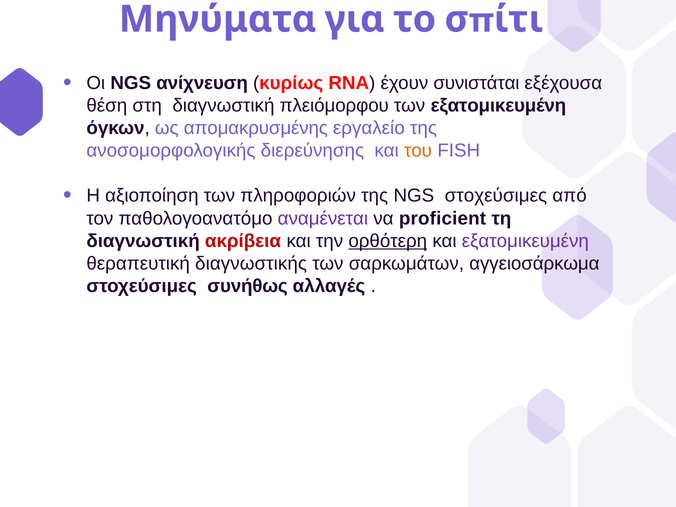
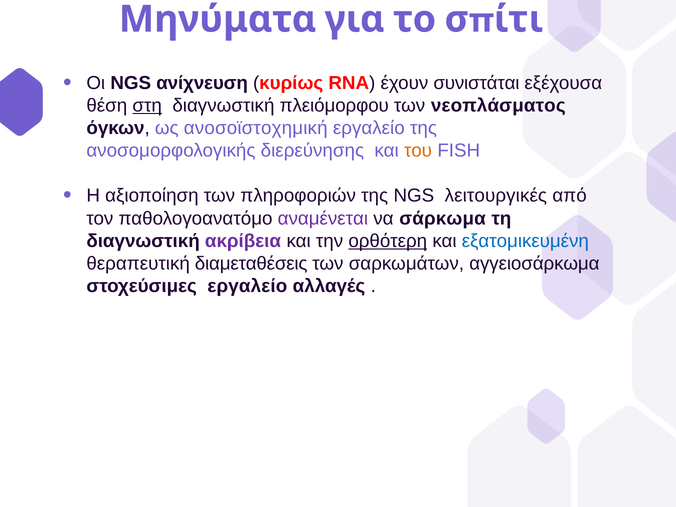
στη underline: none -> present
των εξατομικευμένη: εξατομικευμένη -> νεοπλάσματος
απομακρυσμένης: απομακρυσμένης -> ανοσοϊστοχημική
NGS στοχεύσιμες: στοχεύσιμες -> λειτουργικές
proficient: proficient -> σάρκωμα
ακρίβεια colour: red -> purple
εξατομικευμένη at (525, 241) colour: purple -> blue
διαγνωστικής: διαγνωστικής -> διαμεταθέσεις
στοχεύσιμες συνήθως: συνήθως -> εργαλείο
